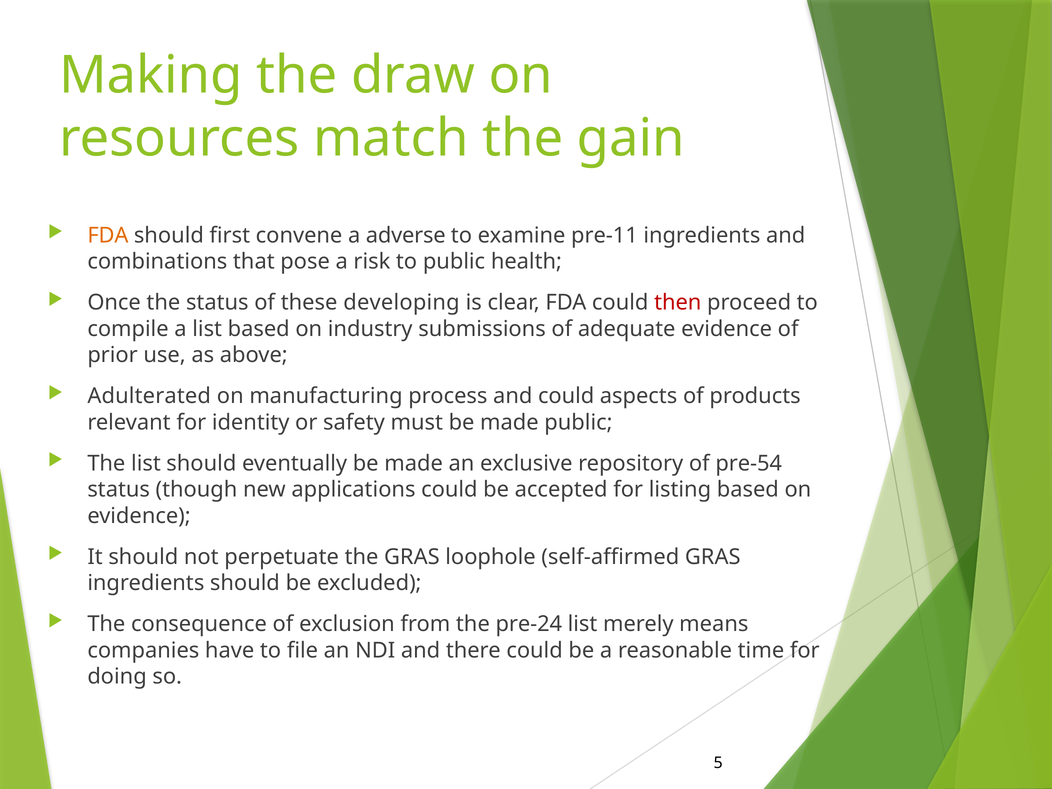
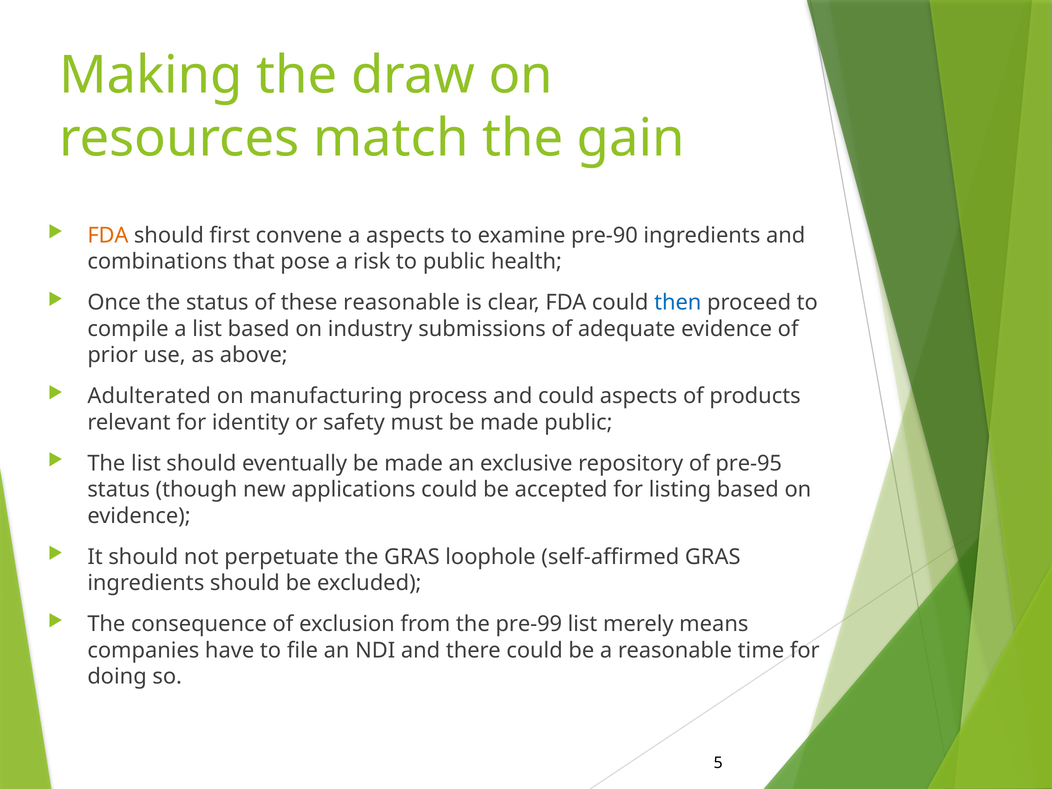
a adverse: adverse -> aspects
pre-11: pre-11 -> pre-90
these developing: developing -> reasonable
then colour: red -> blue
pre-54: pre-54 -> pre-95
pre-24: pre-24 -> pre-99
